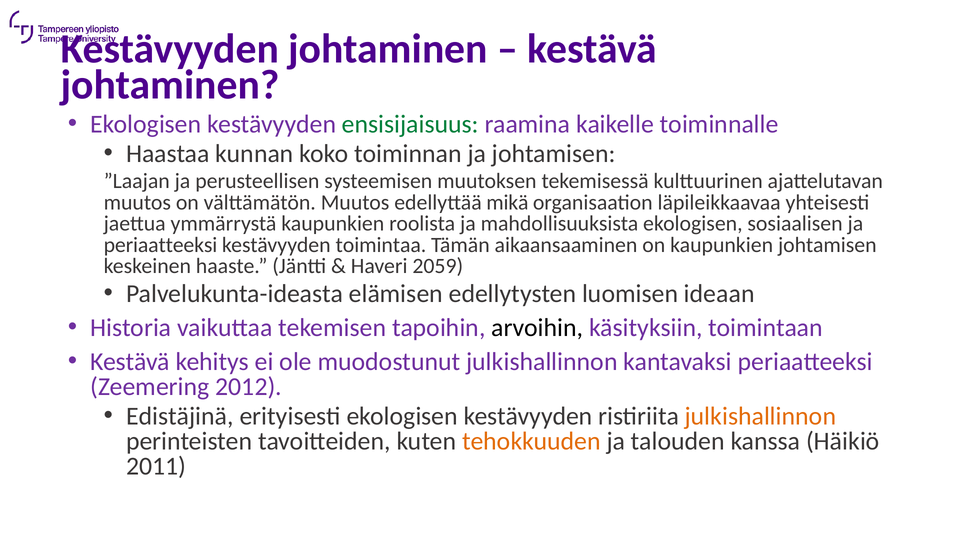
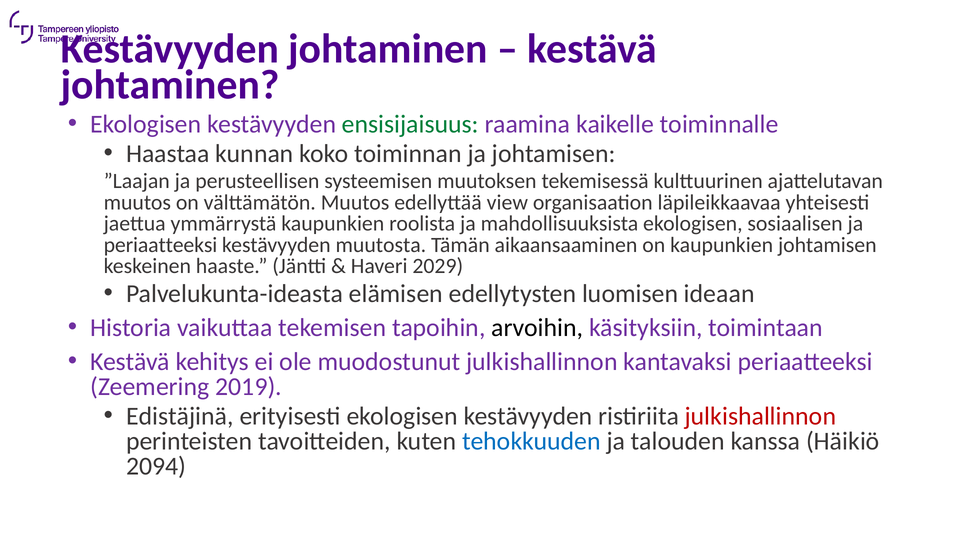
mikä: mikä -> view
toimintaa: toimintaa -> muutosta
2059: 2059 -> 2029
2012: 2012 -> 2019
julkishallinnon at (760, 416) colour: orange -> red
tehokkuuden colour: orange -> blue
2011: 2011 -> 2094
